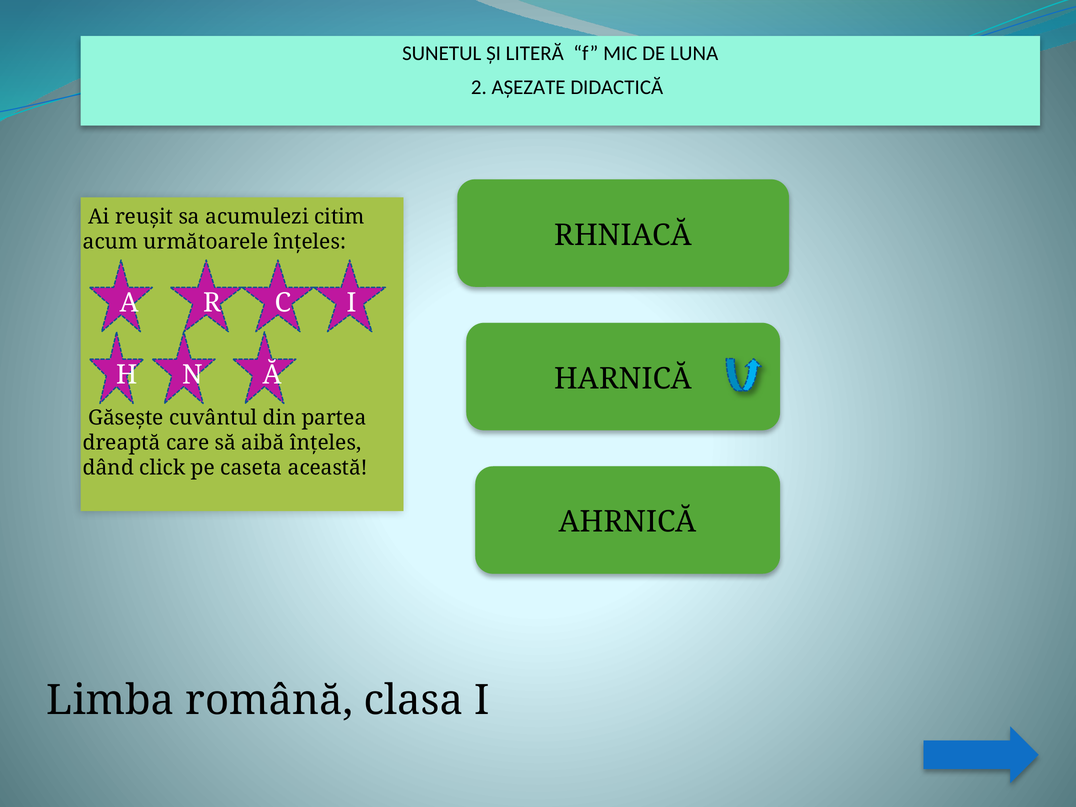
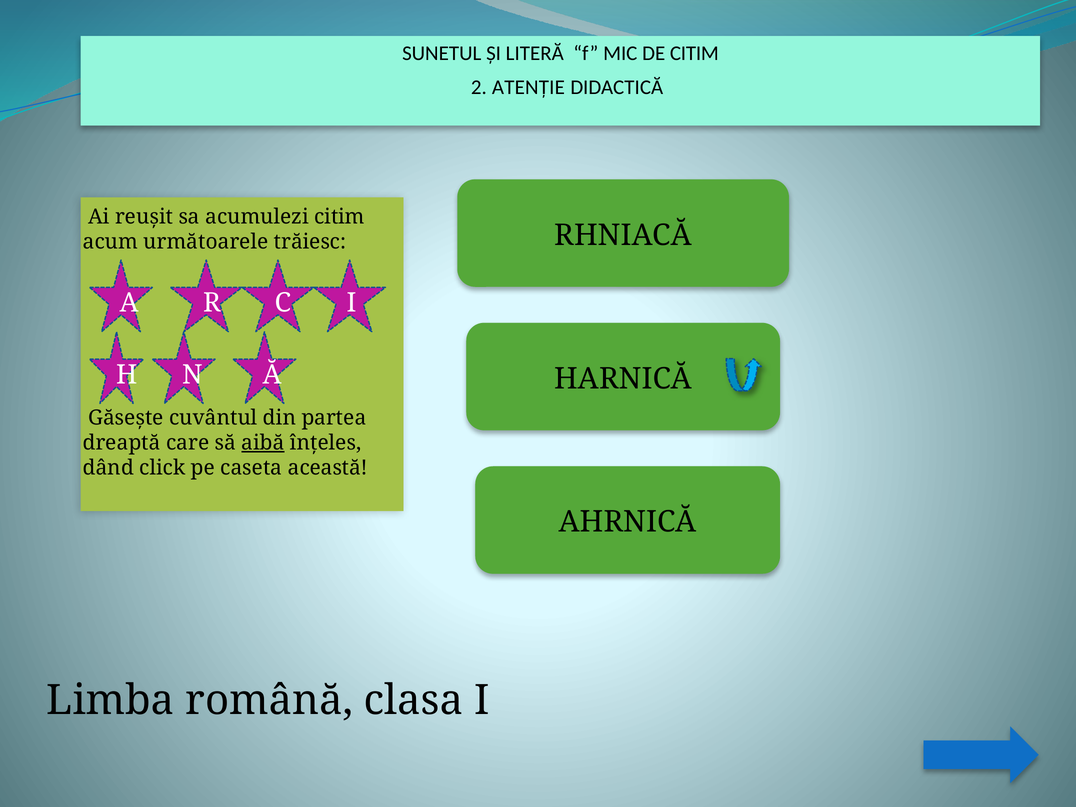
DE LUNA: LUNA -> CITIM
AŞEZATE: AŞEZATE -> ATENŢIE
următoarele înţeles: înţeles -> trăiesc
aibă underline: none -> present
